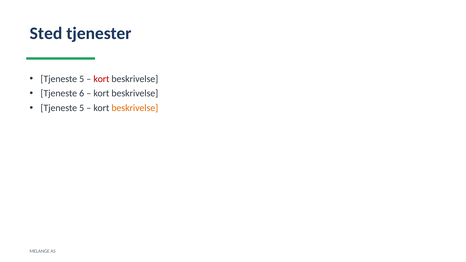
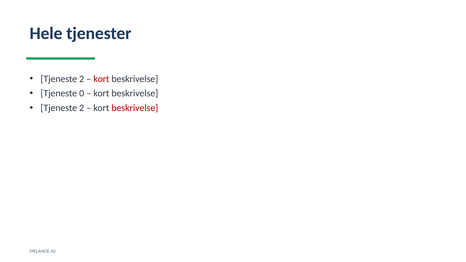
Sted: Sted -> Hele
5 at (82, 79): 5 -> 2
6: 6 -> 0
5 at (82, 108): 5 -> 2
beskrivelse at (135, 108) colour: orange -> red
